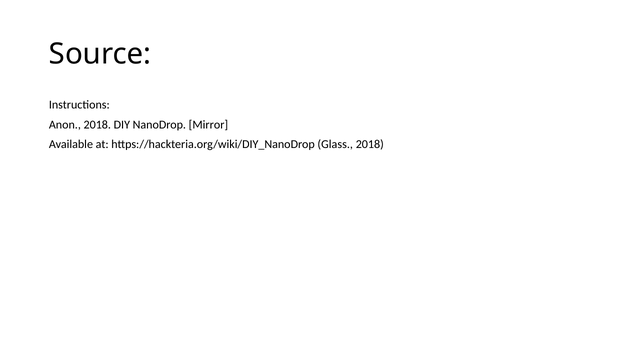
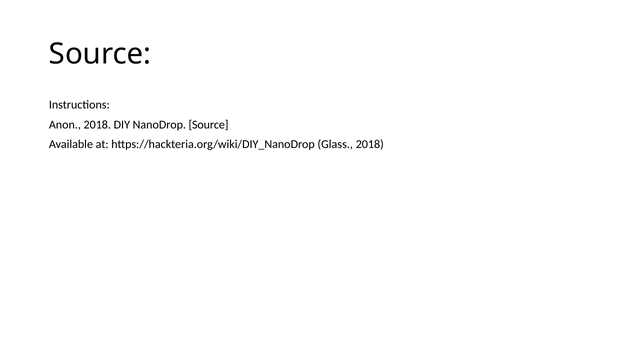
NanoDrop Mirror: Mirror -> Source
